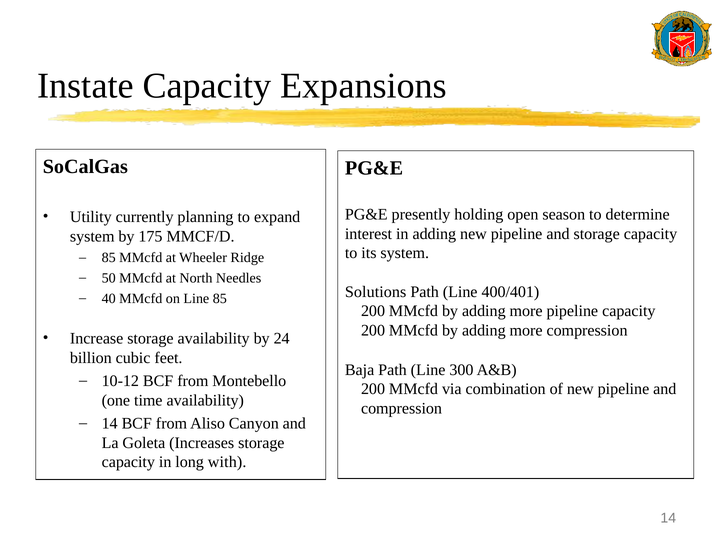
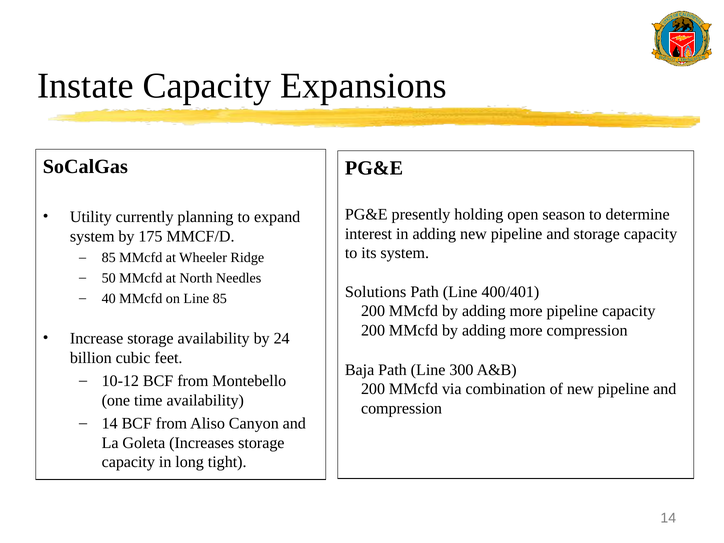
with: with -> tight
